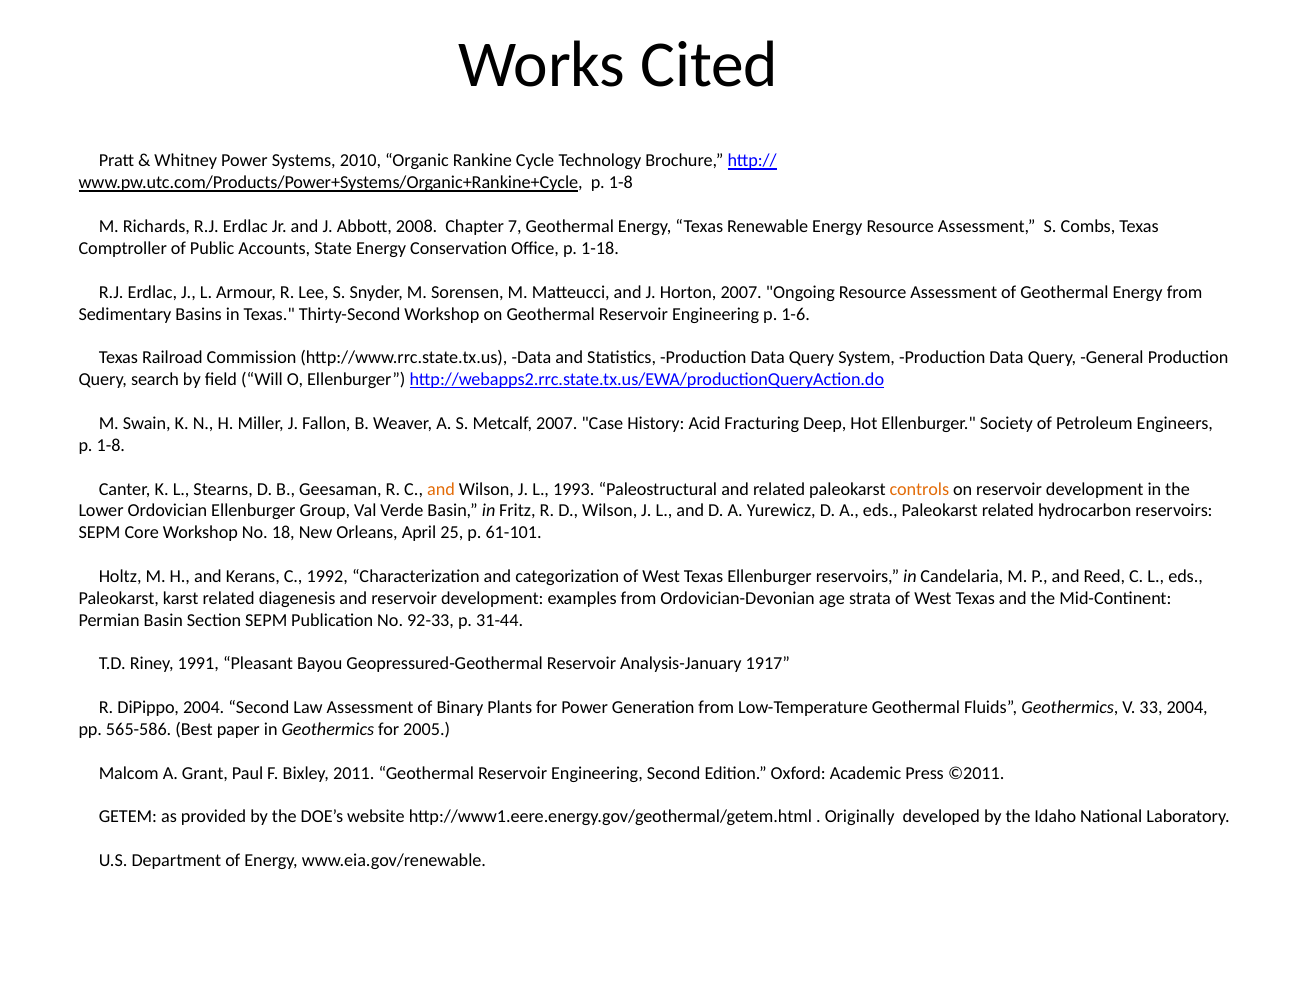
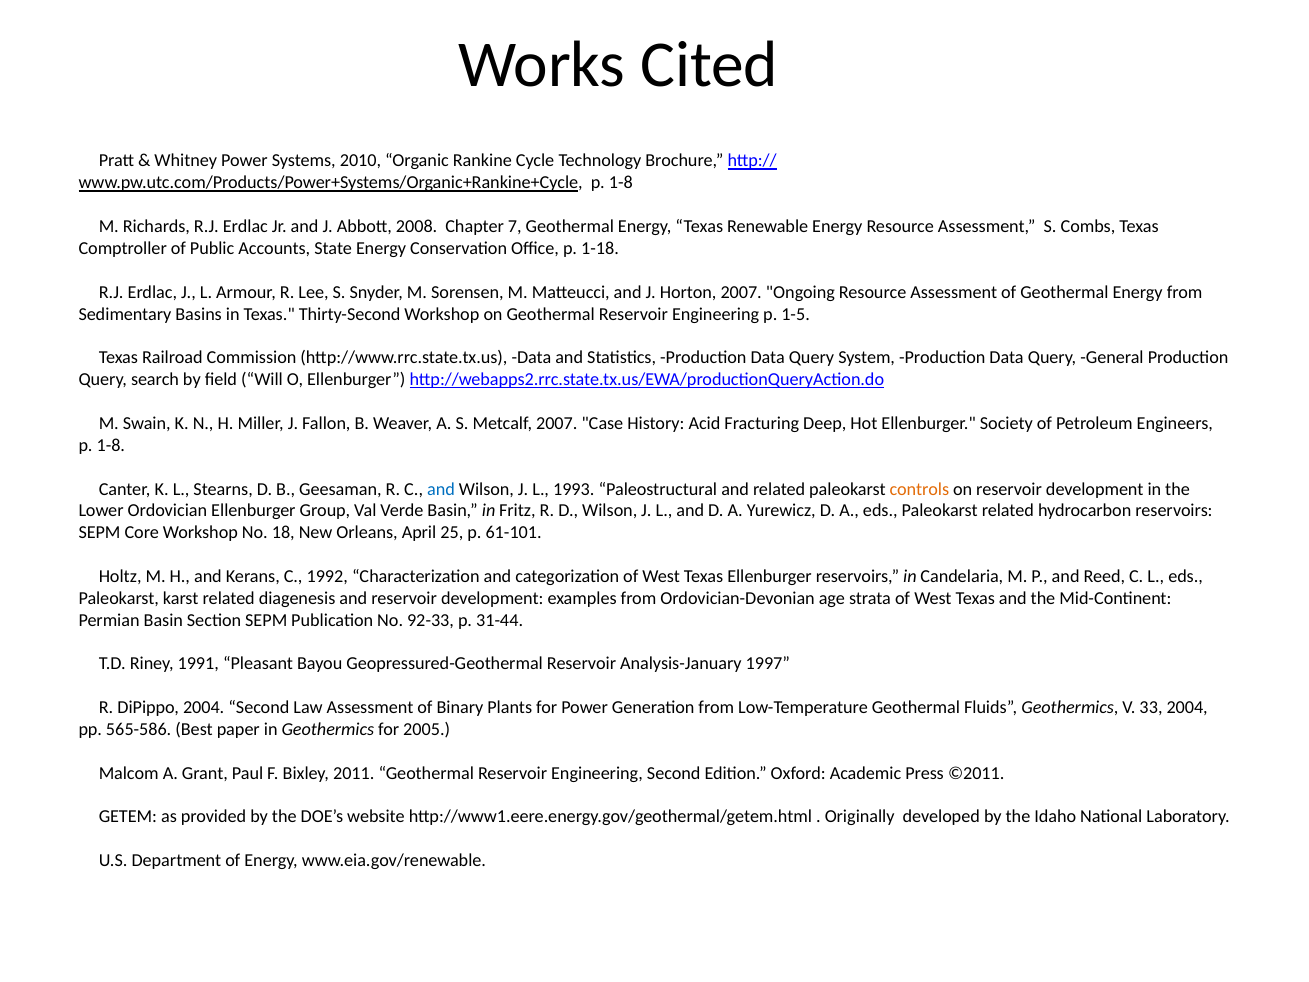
1-6: 1-6 -> 1-5
and at (441, 489) colour: orange -> blue
1917: 1917 -> 1997
